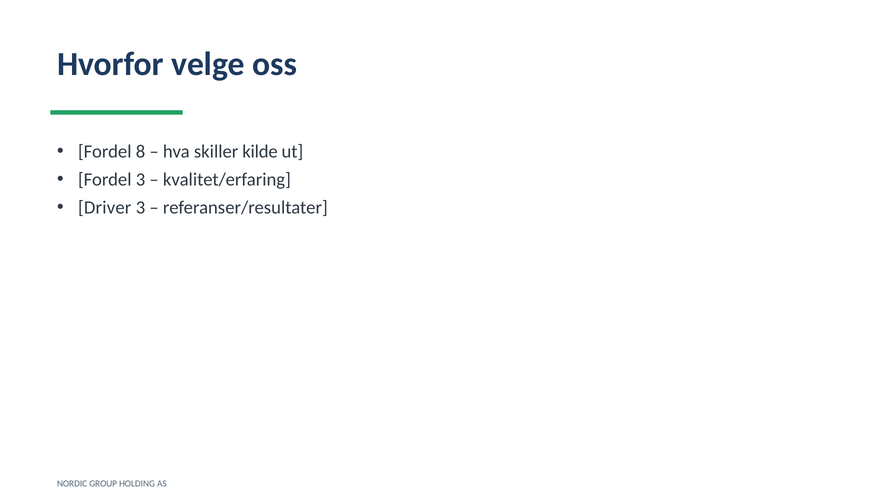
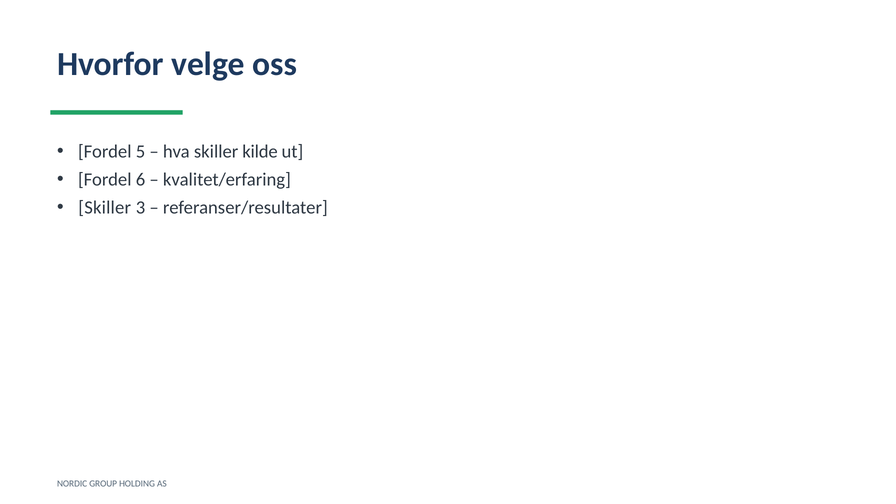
8: 8 -> 5
Fordel 3: 3 -> 6
Driver at (105, 208): Driver -> Skiller
